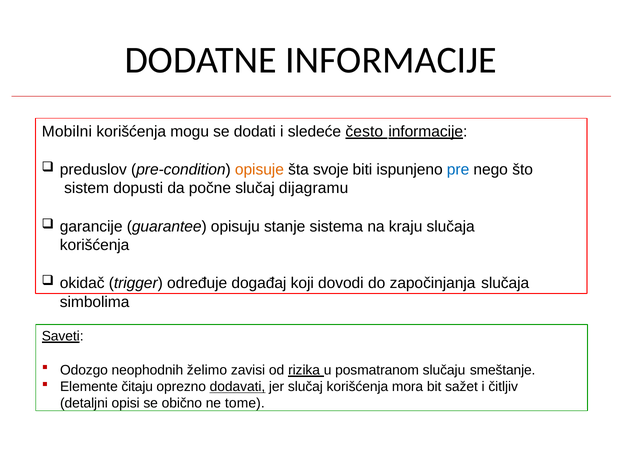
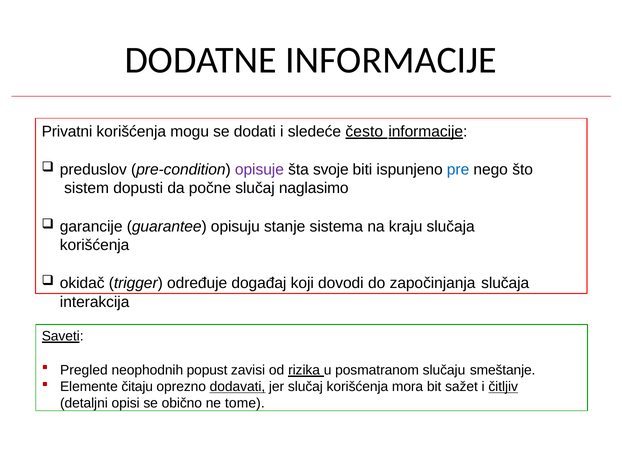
Mobilni: Mobilni -> Privatni
opisuje colour: orange -> purple
dijagramu: dijagramu -> naglasimo
simbolima: simbolima -> interakcija
Odozgo: Odozgo -> Pregled
želimo: želimo -> popust
čitljiv underline: none -> present
